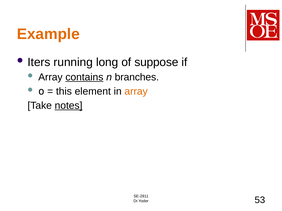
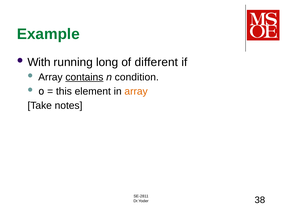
Example colour: orange -> green
Iters: Iters -> With
suppose: suppose -> different
branches: branches -> condition
notes underline: present -> none
53: 53 -> 38
